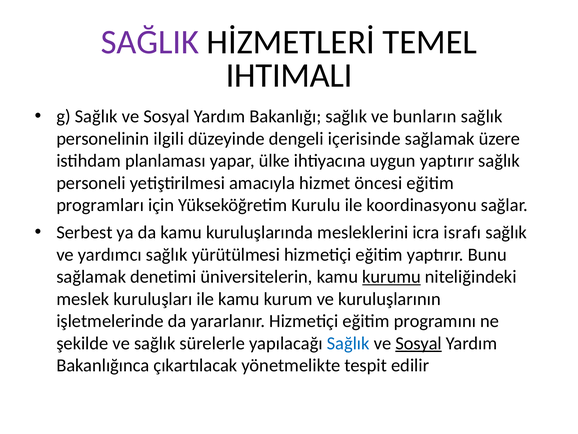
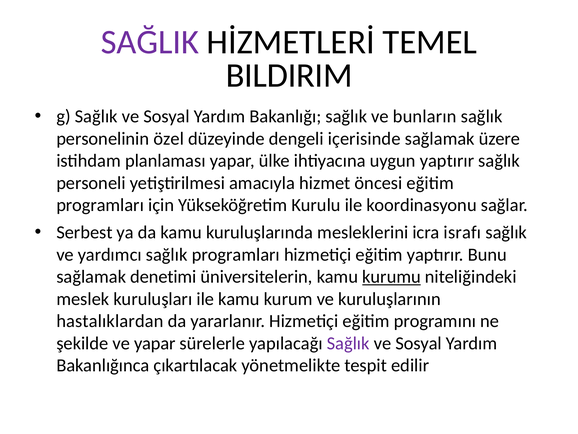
IHTIMALI: IHTIMALI -> BILDIRIM
ilgili: ilgili -> özel
sağlık yürütülmesi: yürütülmesi -> programları
işletmelerinde: işletmelerinde -> hastalıklardan
ve sağlık: sağlık -> yapar
Sağlık at (348, 343) colour: blue -> purple
Sosyal at (419, 343) underline: present -> none
